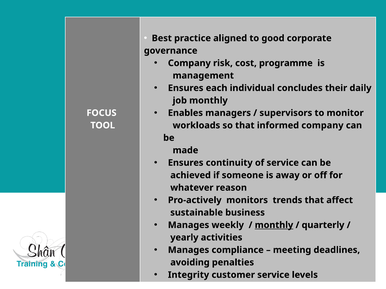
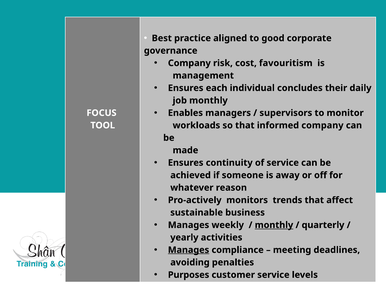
programme: programme -> favouritism
Manages at (189, 250) underline: none -> present
Integrity: Integrity -> Purposes
